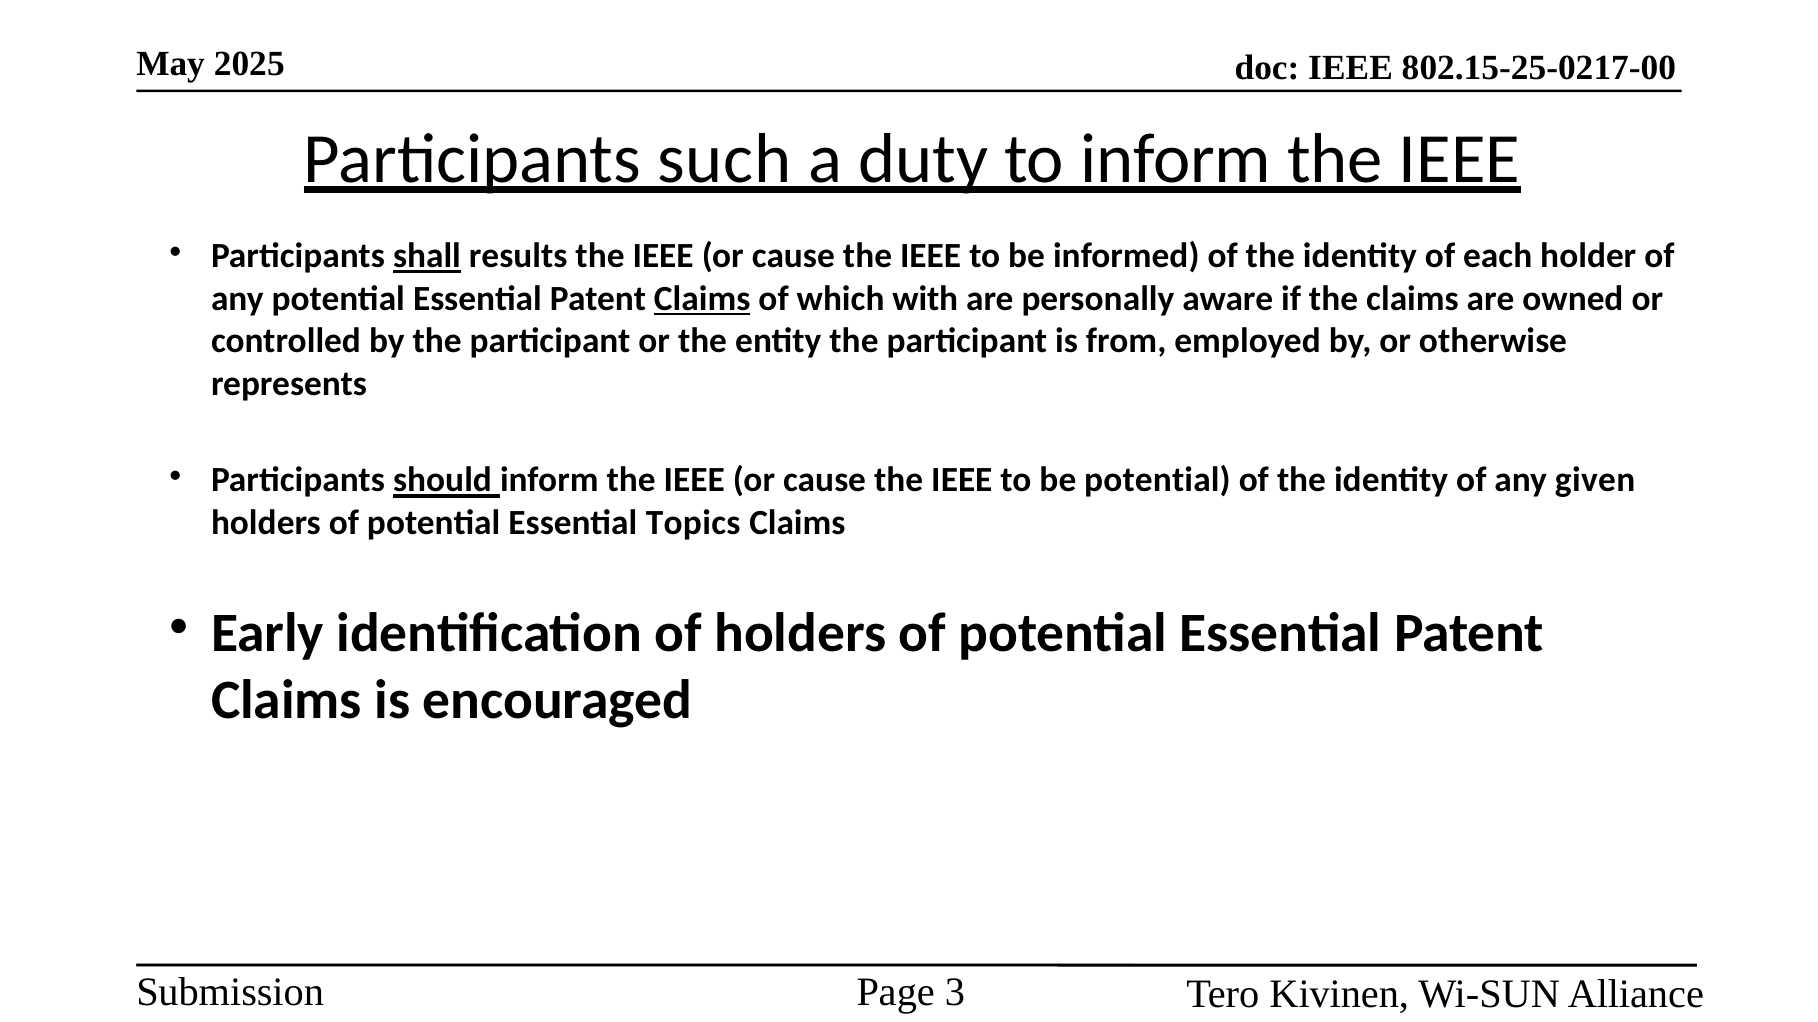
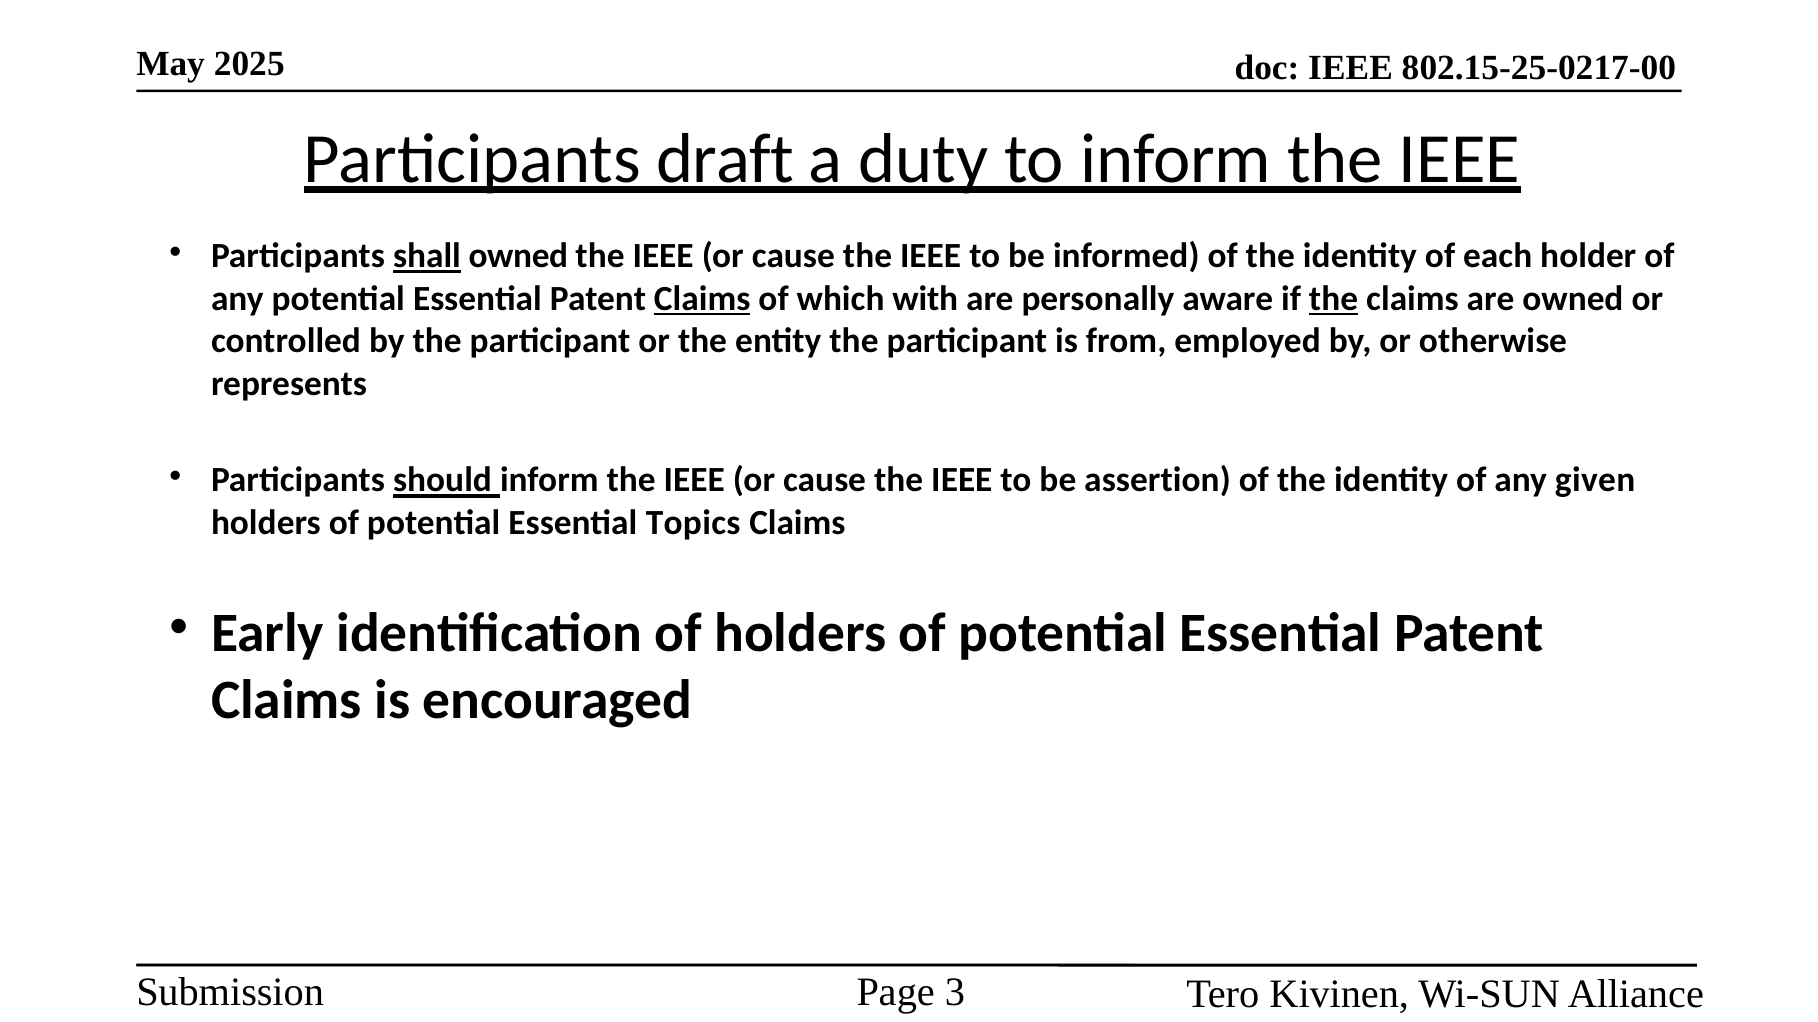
such: such -> draft
shall results: results -> owned
the at (1334, 299) underline: none -> present
be potential: potential -> assertion
